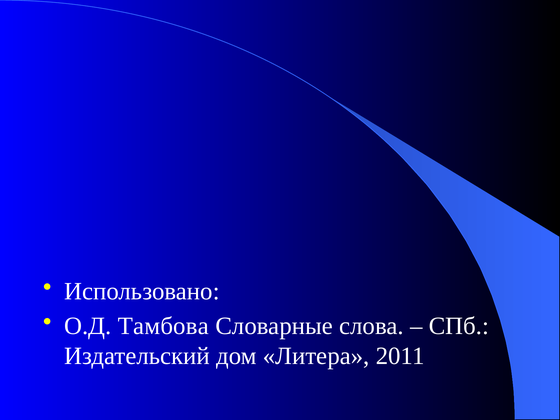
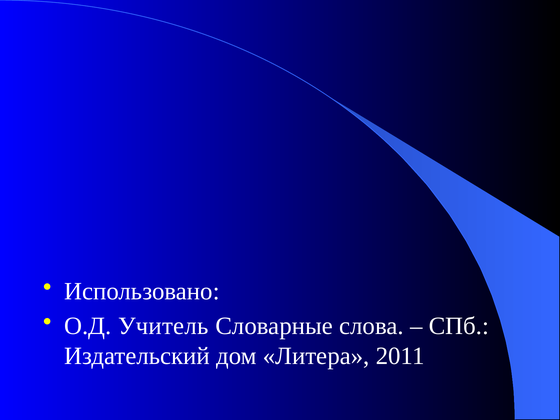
Тамбова: Тамбова -> Учитель
